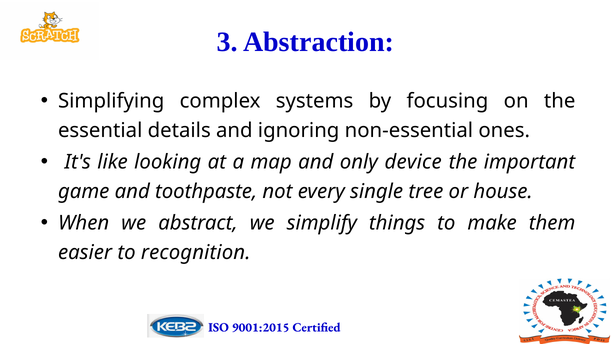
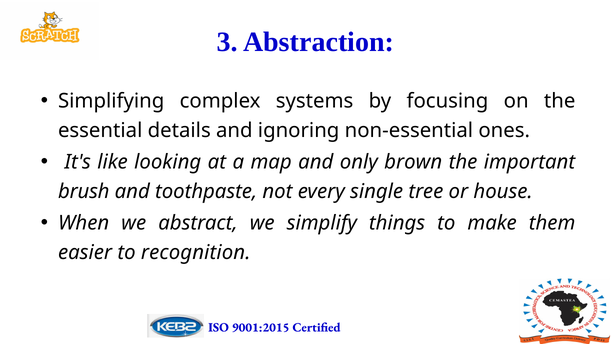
device: device -> brown
game: game -> brush
